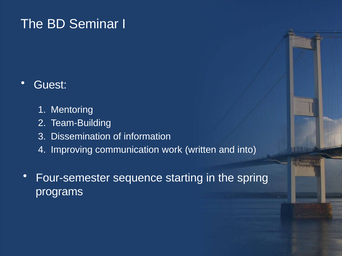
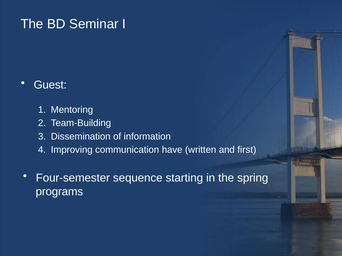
work: work -> have
into: into -> first
